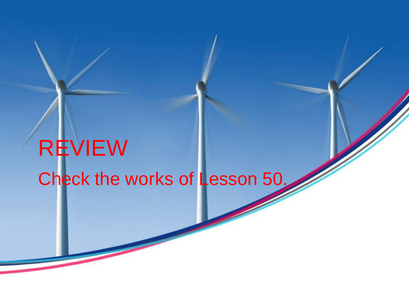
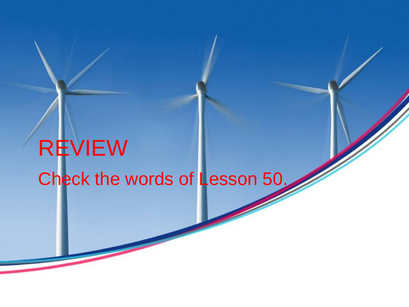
works: works -> words
